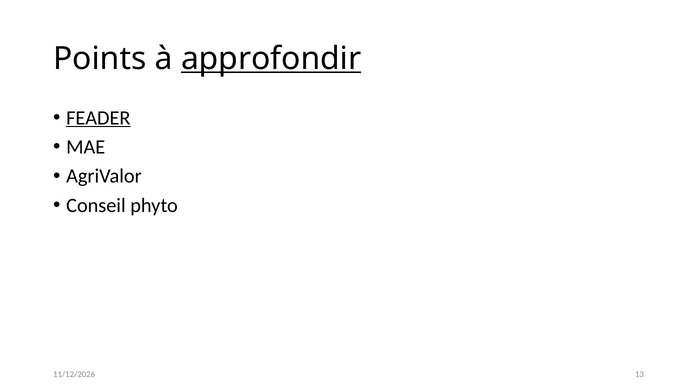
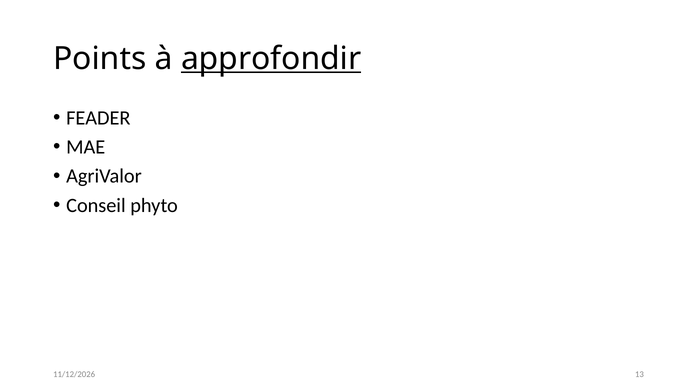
FEADER underline: present -> none
